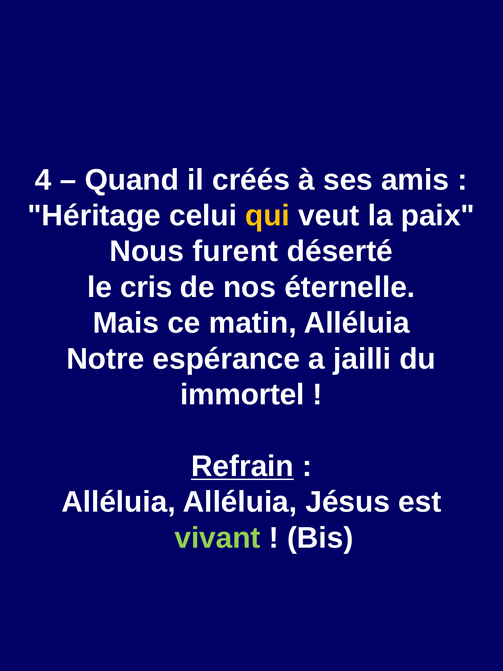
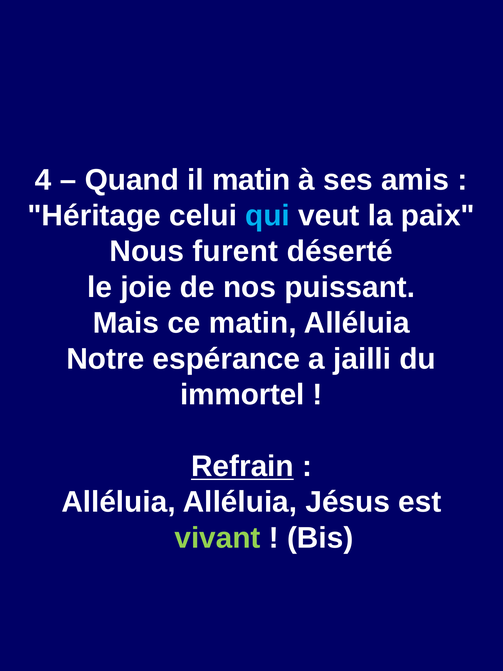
il créés: créés -> matin
qui colour: yellow -> light blue
cris: cris -> joie
éternelle: éternelle -> puissant
